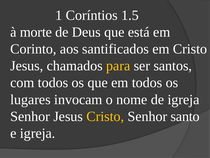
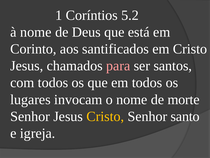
1.5: 1.5 -> 5.2
à morte: morte -> nome
para colour: yellow -> pink
de igreja: igreja -> morte
